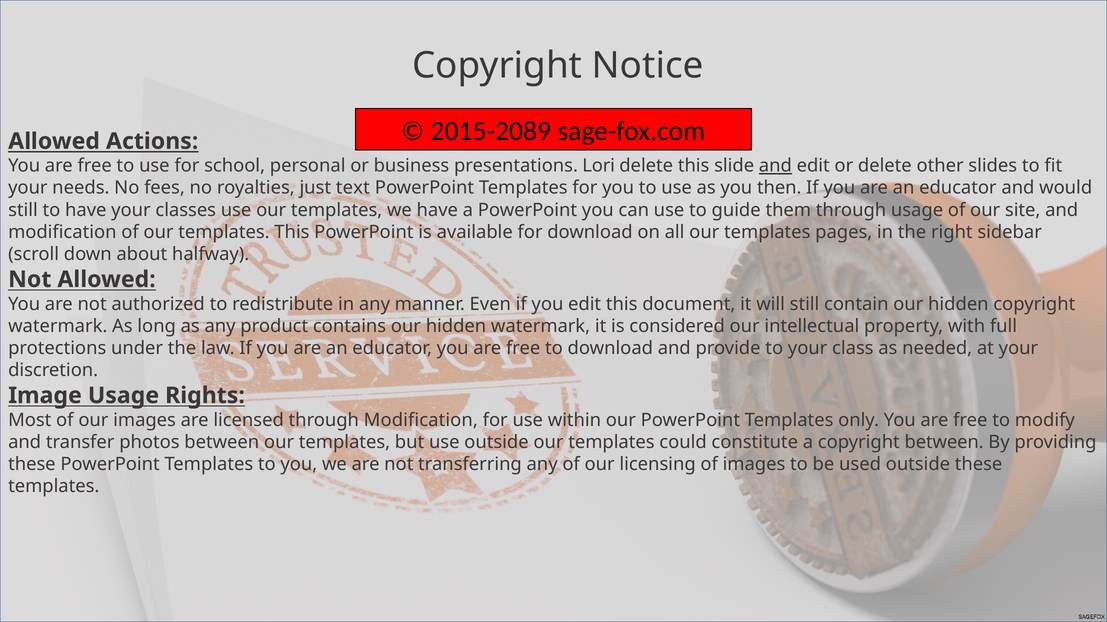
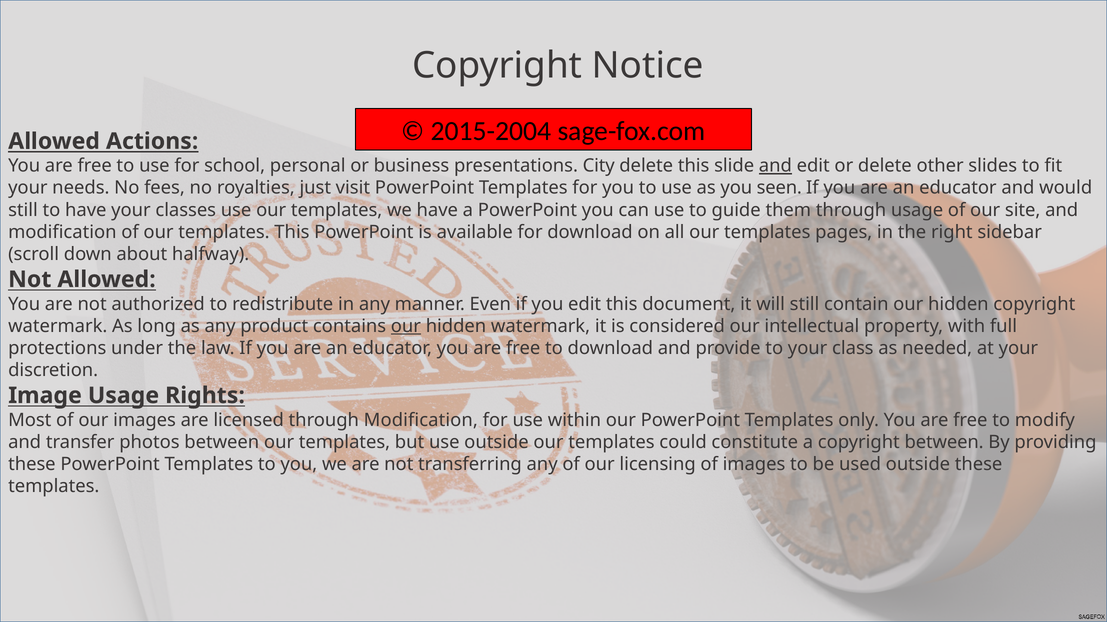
2015-2089: 2015-2089 -> 2015-2004
Lori: Lori -> City
text: text -> visit
then: then -> seen
our at (406, 326) underline: none -> present
